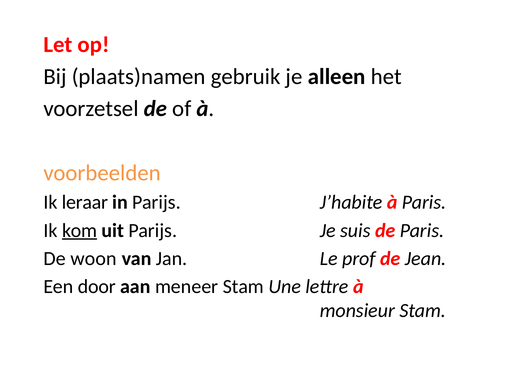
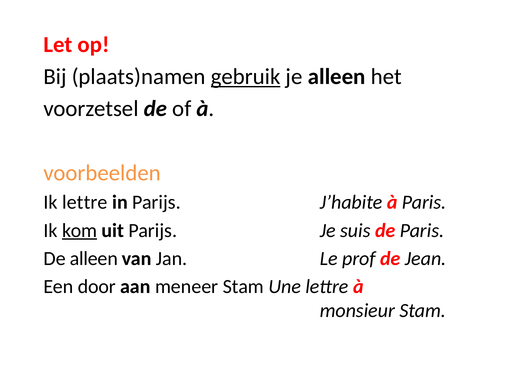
gebruik underline: none -> present
Ik leraar: leraar -> lettre
De woon: woon -> alleen
